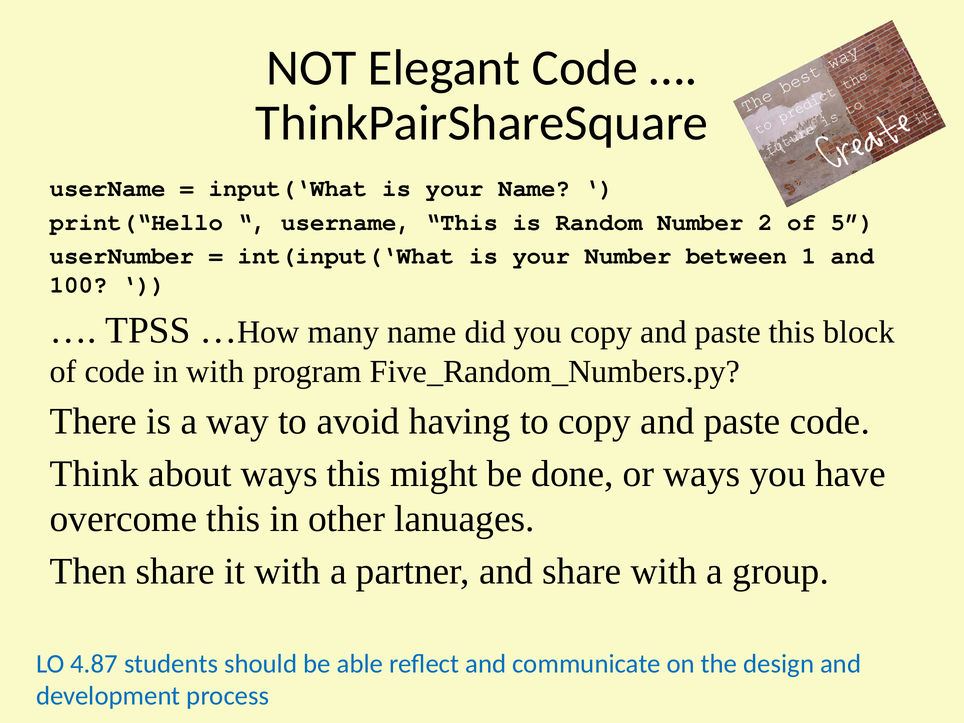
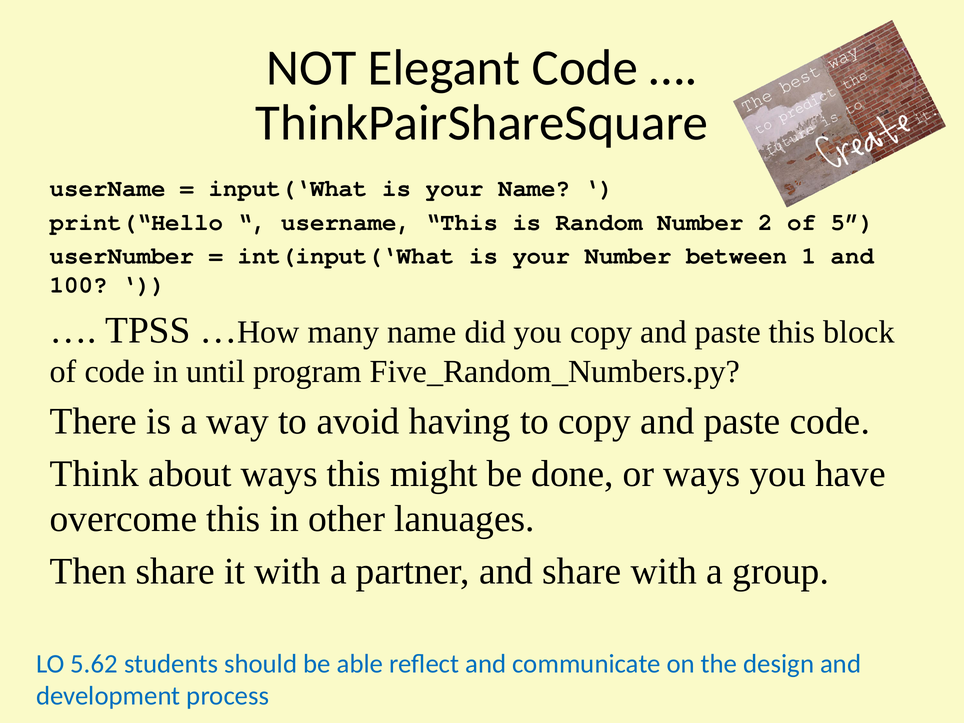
in with: with -> until
4.87: 4.87 -> 5.62
